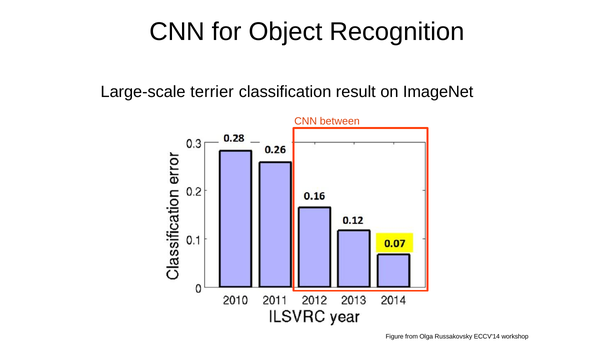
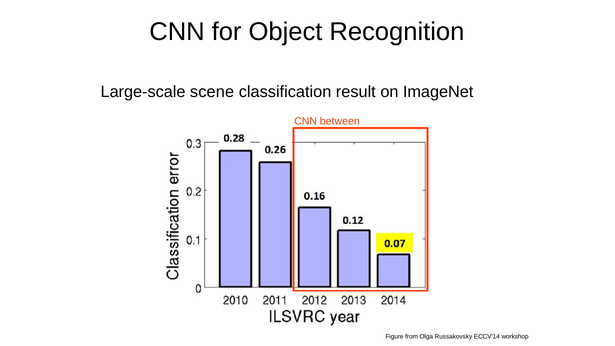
terrier: terrier -> scene
